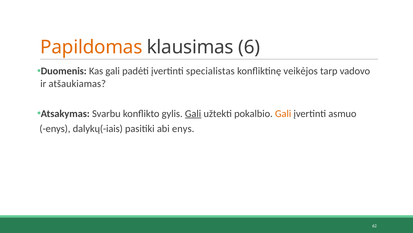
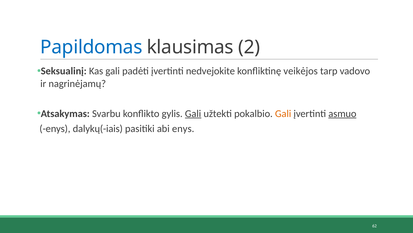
Papildomas colour: orange -> blue
6: 6 -> 2
Duomenis: Duomenis -> Seksualinį
specialistas: specialistas -> nedvejokite
atšaukiamas: atšaukiamas -> nagrinėjamų
asmuo underline: none -> present
